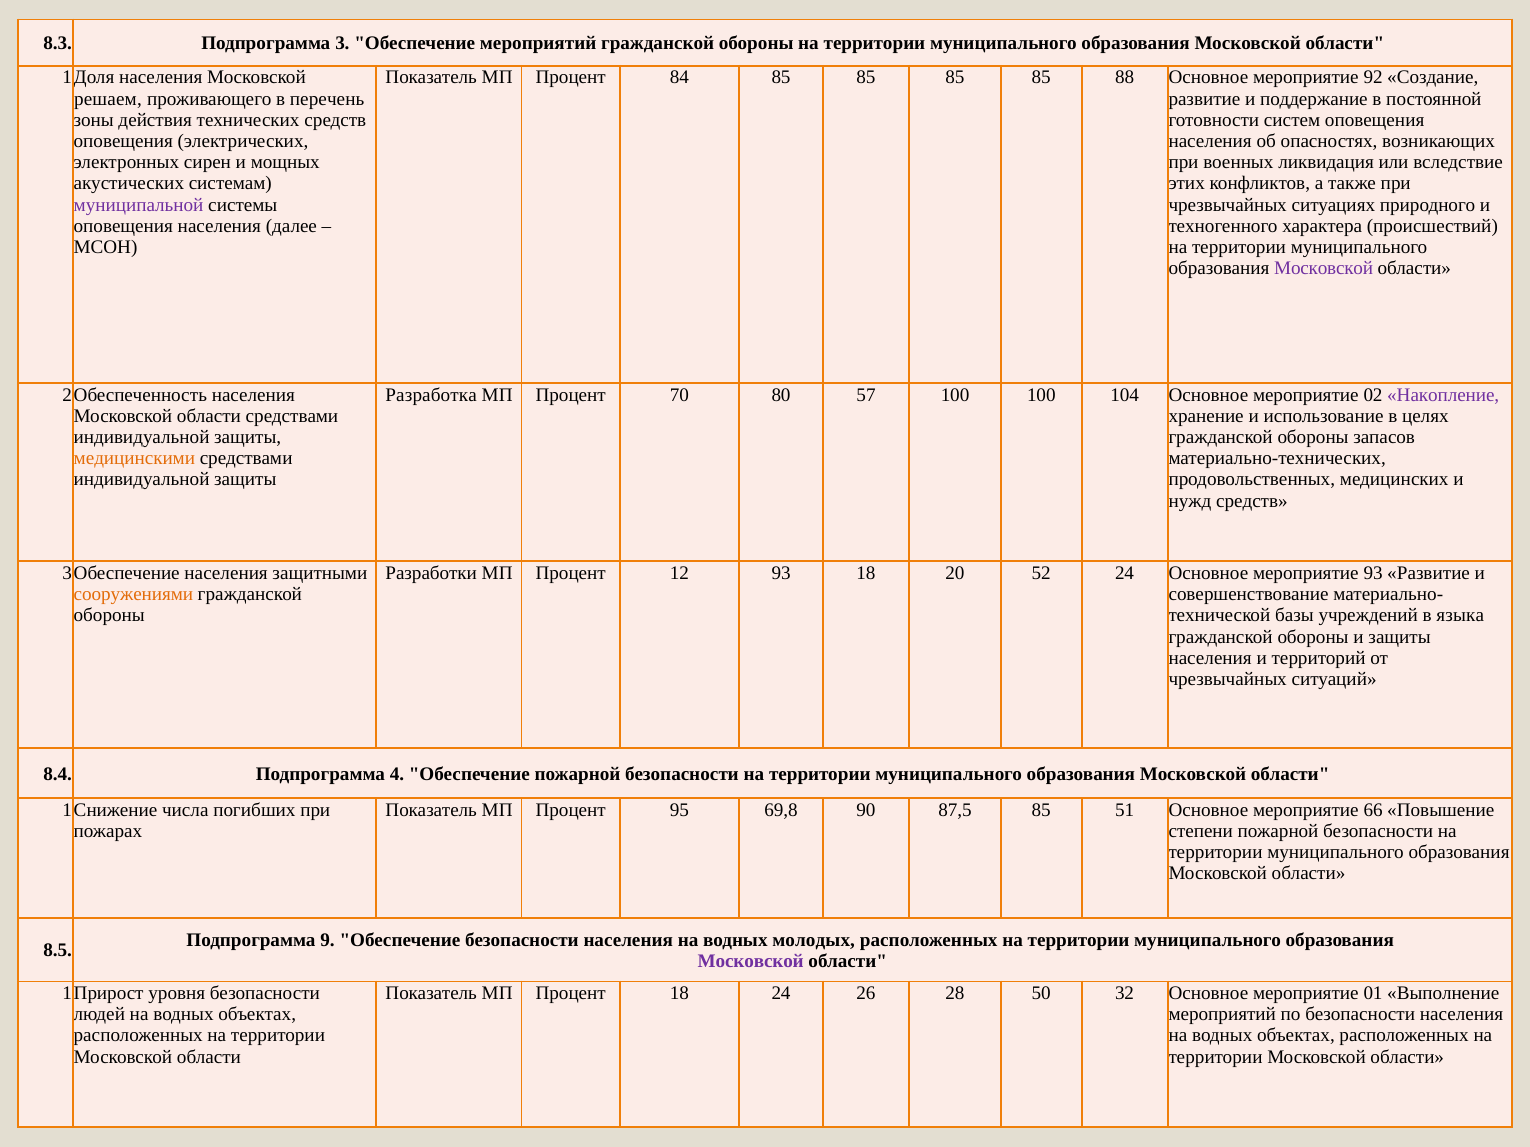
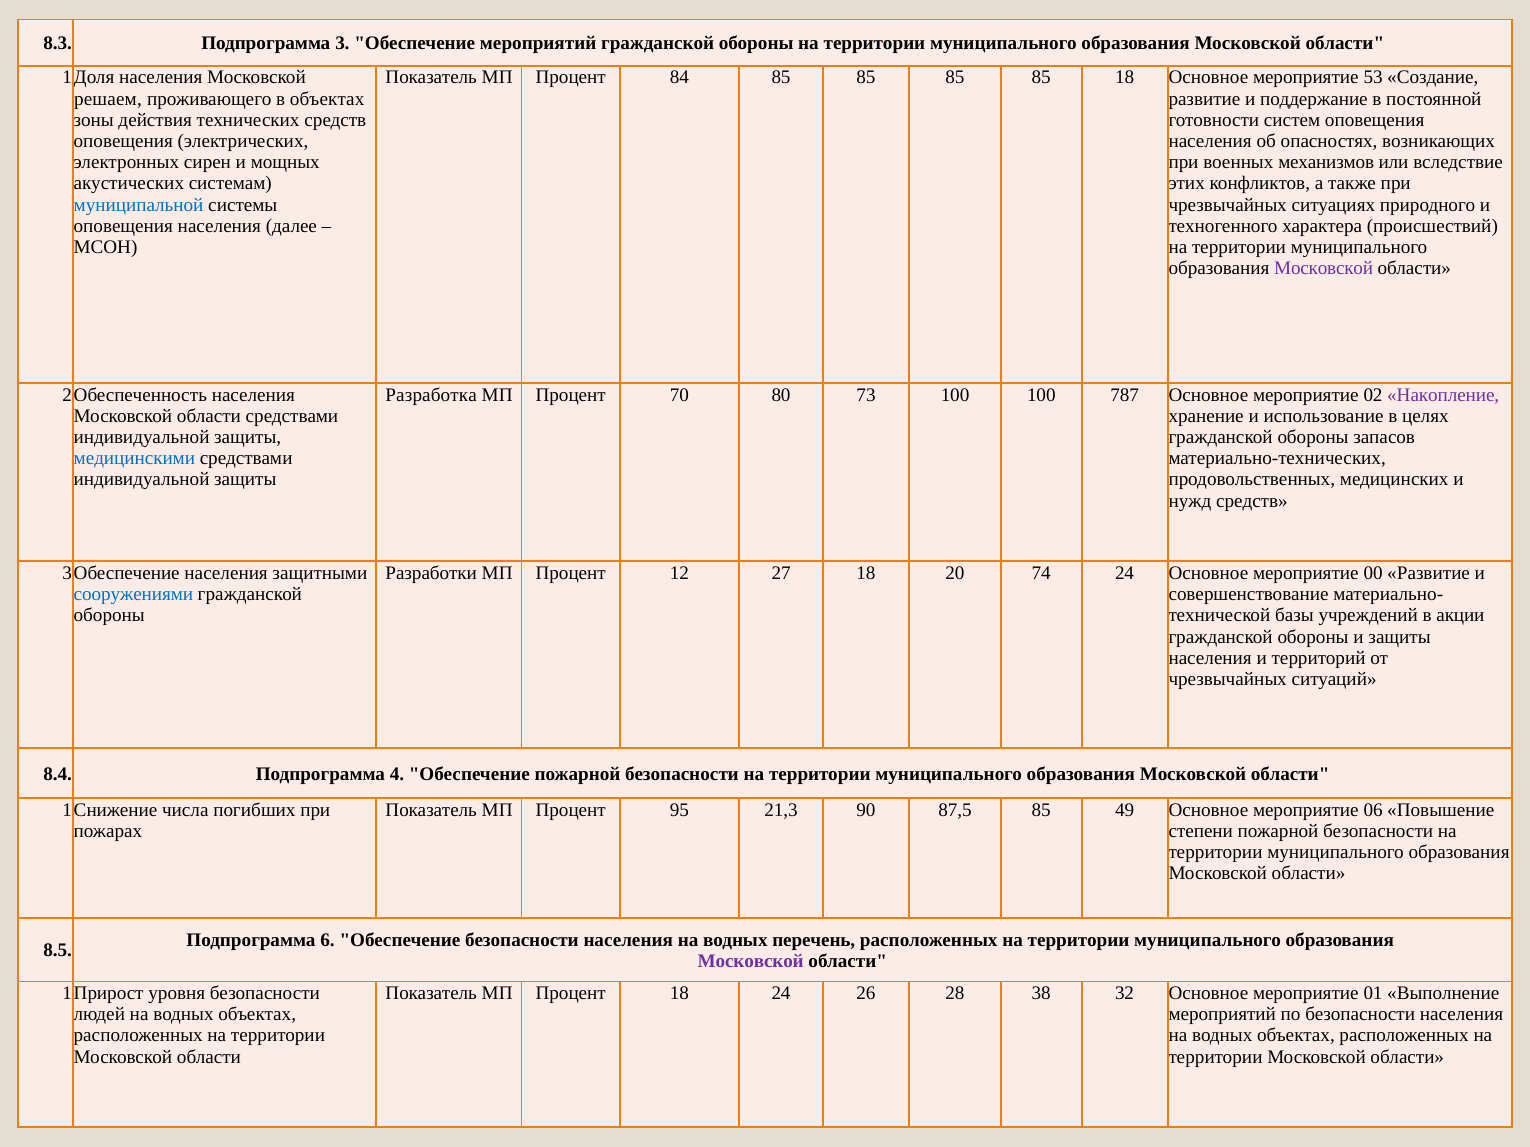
85 88: 88 -> 18
92: 92 -> 53
в перечень: перечень -> объектах
ликвидация: ликвидация -> механизмов
муниципальной colour: purple -> blue
57: 57 -> 73
104: 104 -> 787
медицинскими colour: orange -> blue
12 93: 93 -> 27
52: 52 -> 74
мероприятие 93: 93 -> 00
сооружениями colour: orange -> blue
языка: языка -> акции
69,8: 69,8 -> 21,3
51: 51 -> 49
66: 66 -> 06
9: 9 -> 6
молодых: молодых -> перечень
50: 50 -> 38
